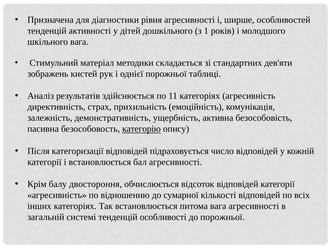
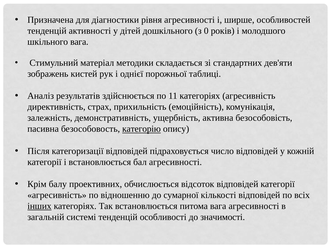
1: 1 -> 0
двостороння: двостороння -> проективних
інших underline: none -> present
до порожньої: порожньої -> значимості
